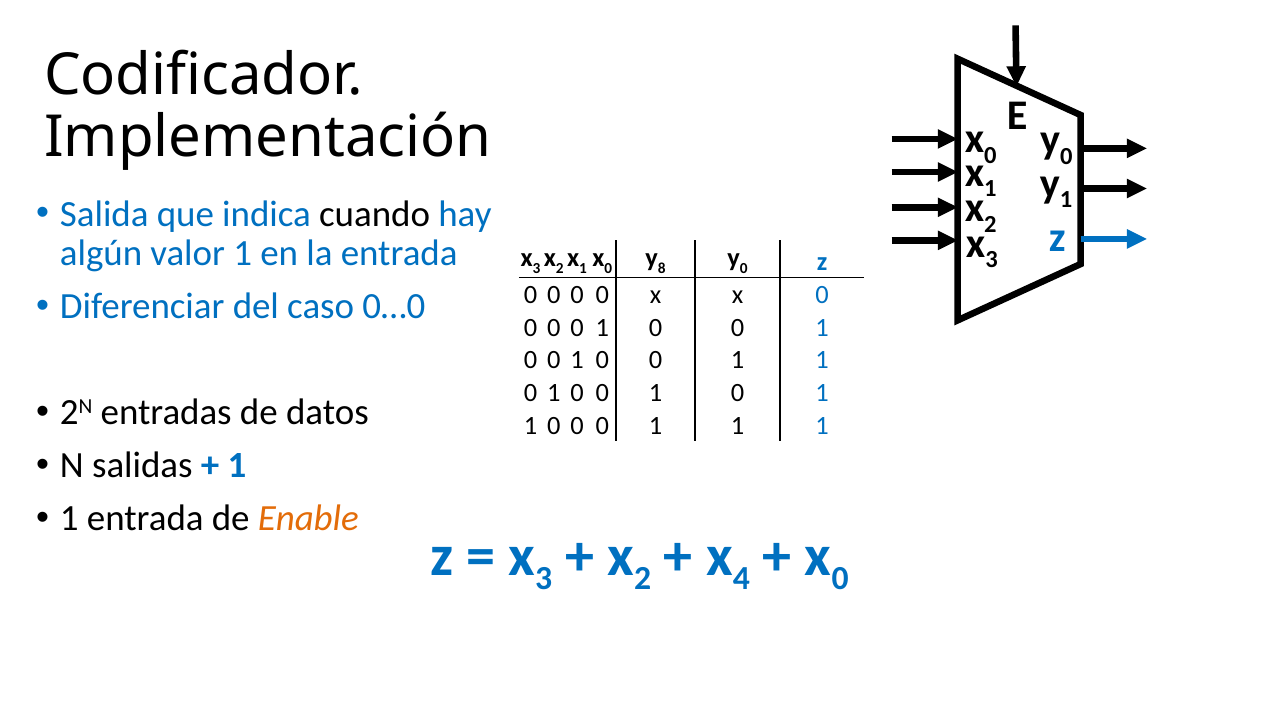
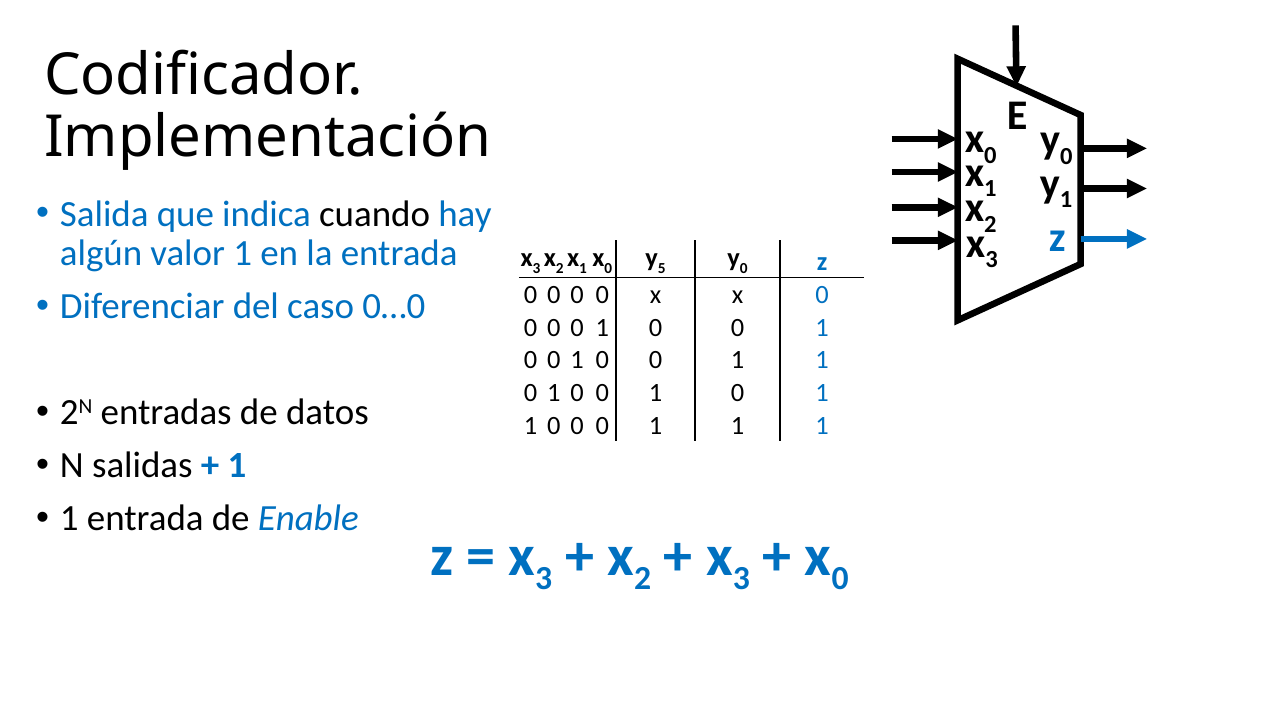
8: 8 -> 5
Enable colour: orange -> blue
4 at (741, 579): 4 -> 3
